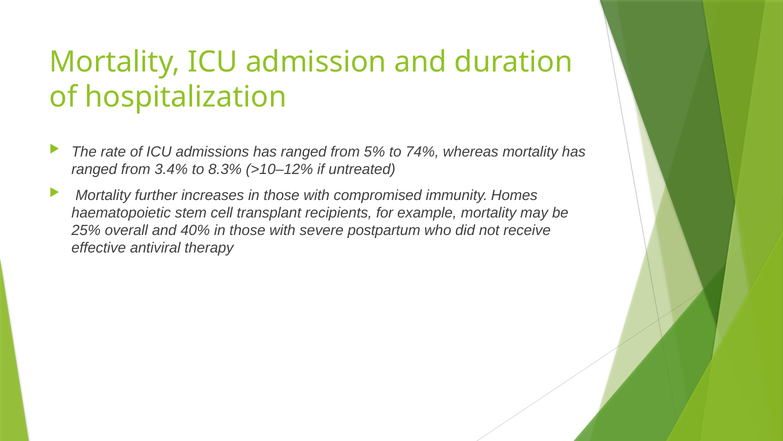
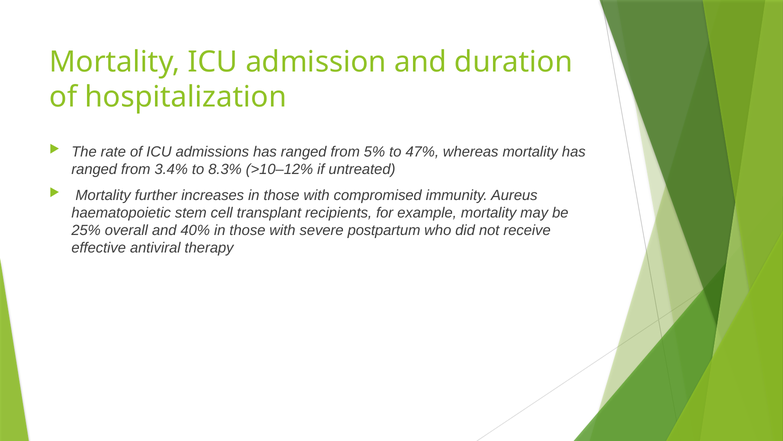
74%: 74% -> 47%
Homes: Homes -> Aureus
